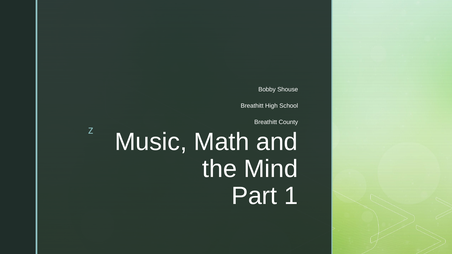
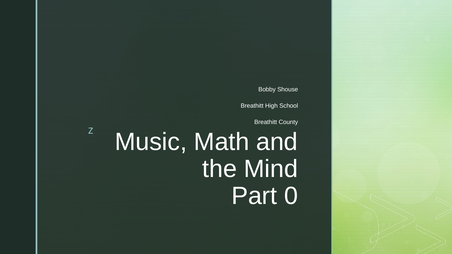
1: 1 -> 0
